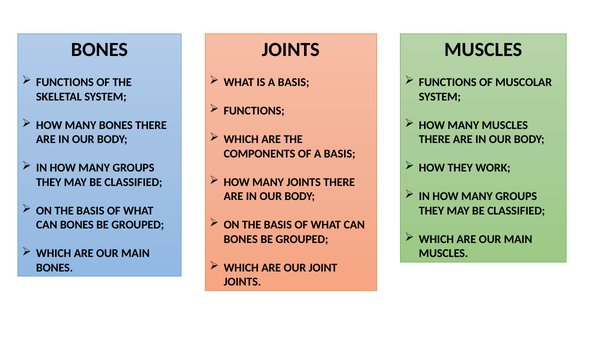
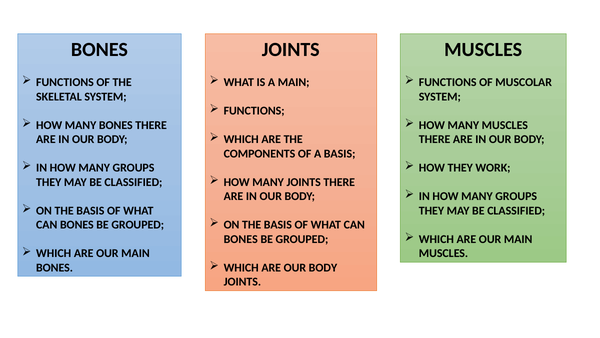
IS A BASIS: BASIS -> MAIN
ARE OUR JOINT: JOINT -> BODY
